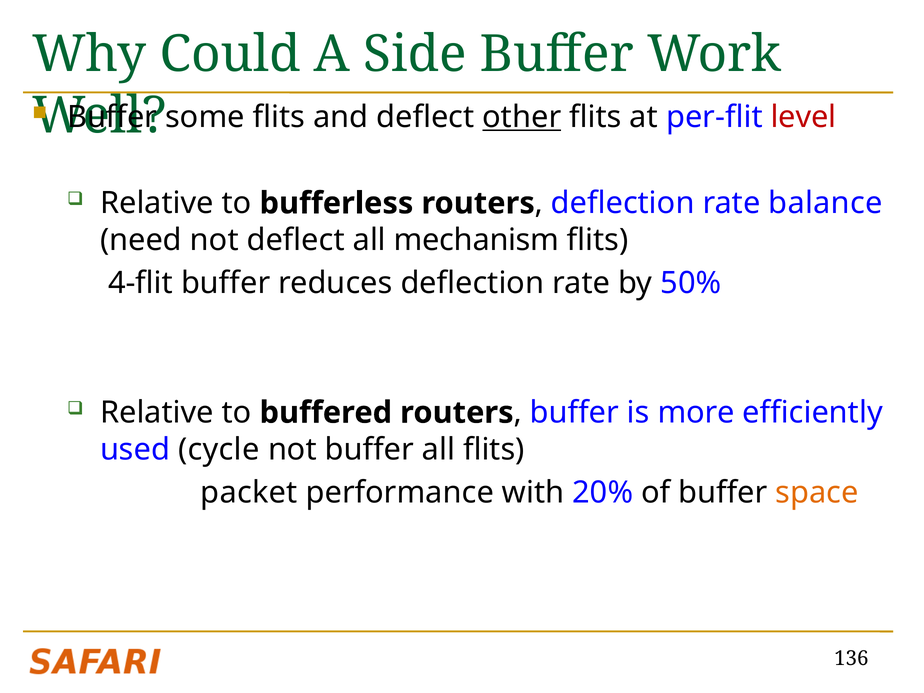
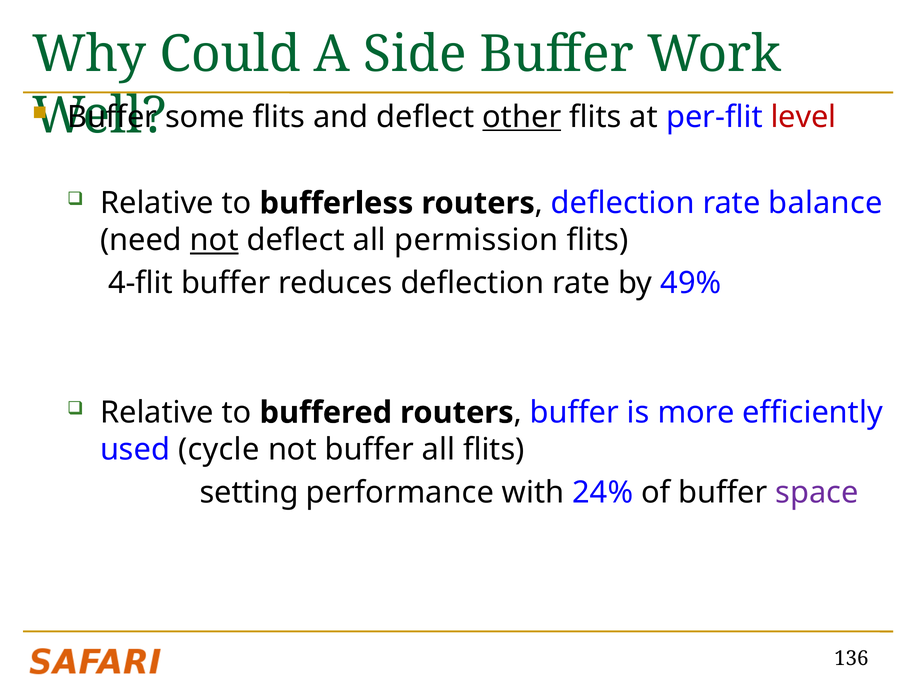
not at (214, 240) underline: none -> present
mechanism: mechanism -> permission
50%: 50% -> 49%
packet: packet -> setting
20%: 20% -> 24%
space colour: orange -> purple
